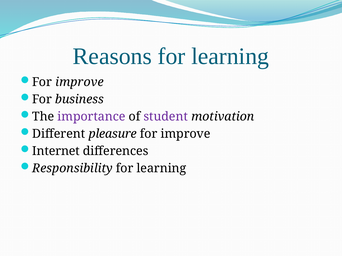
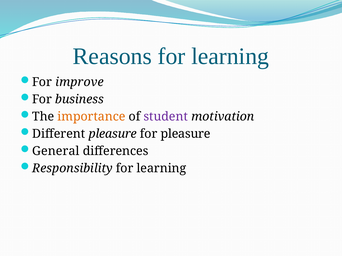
importance colour: purple -> orange
improve at (186, 134): improve -> pleasure
Internet: Internet -> General
